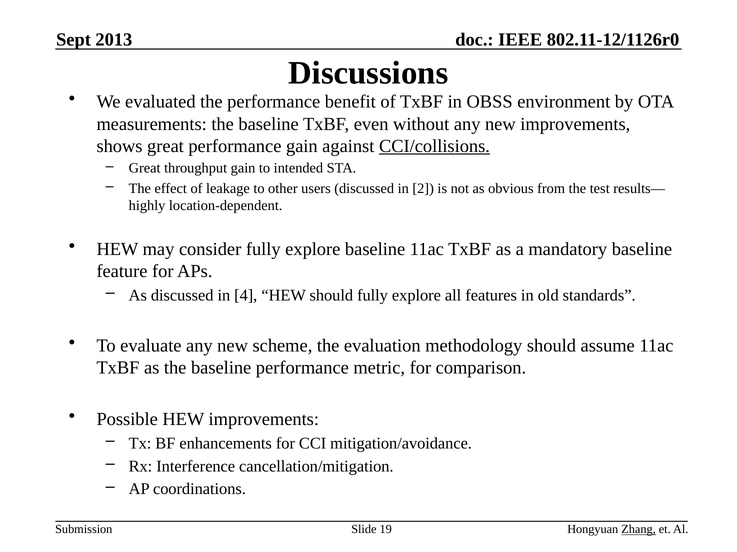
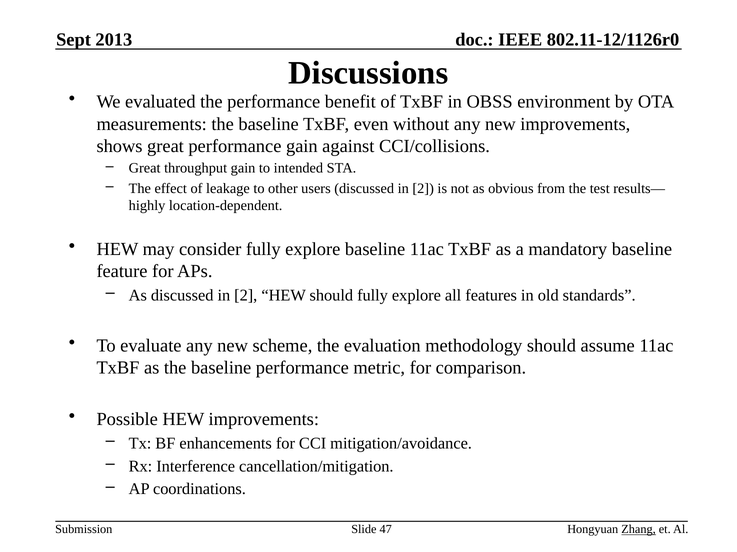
CCI/collisions underline: present -> none
As discussed in 4: 4 -> 2
19: 19 -> 47
